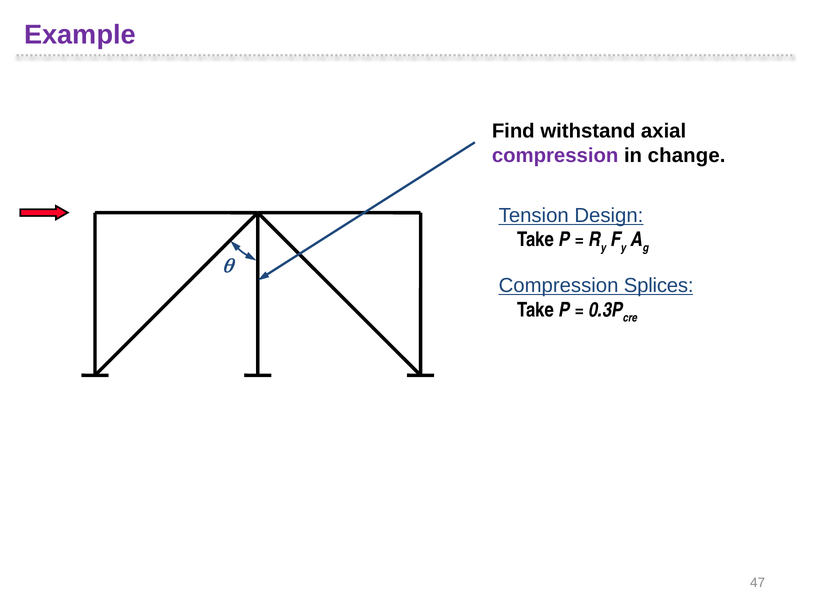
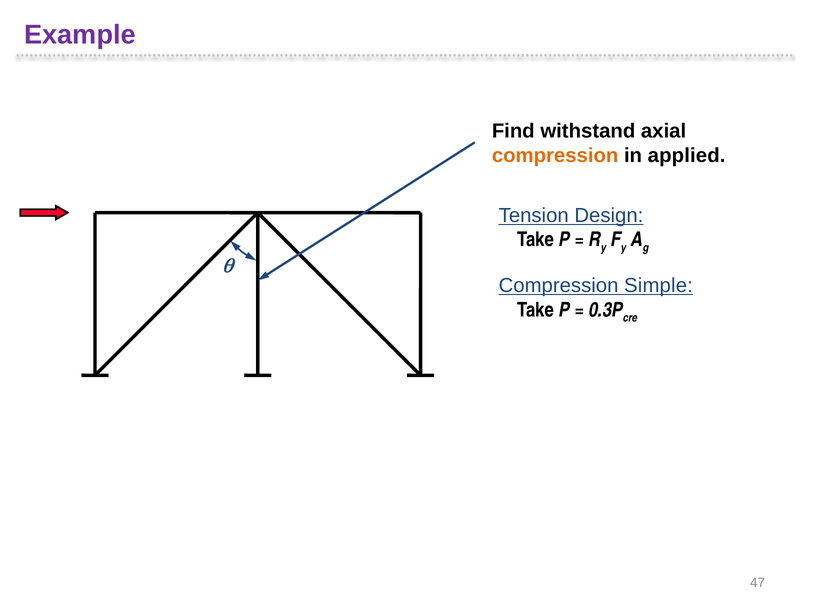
compression at (555, 156) colour: purple -> orange
change: change -> applied
Splices: Splices -> Simple
